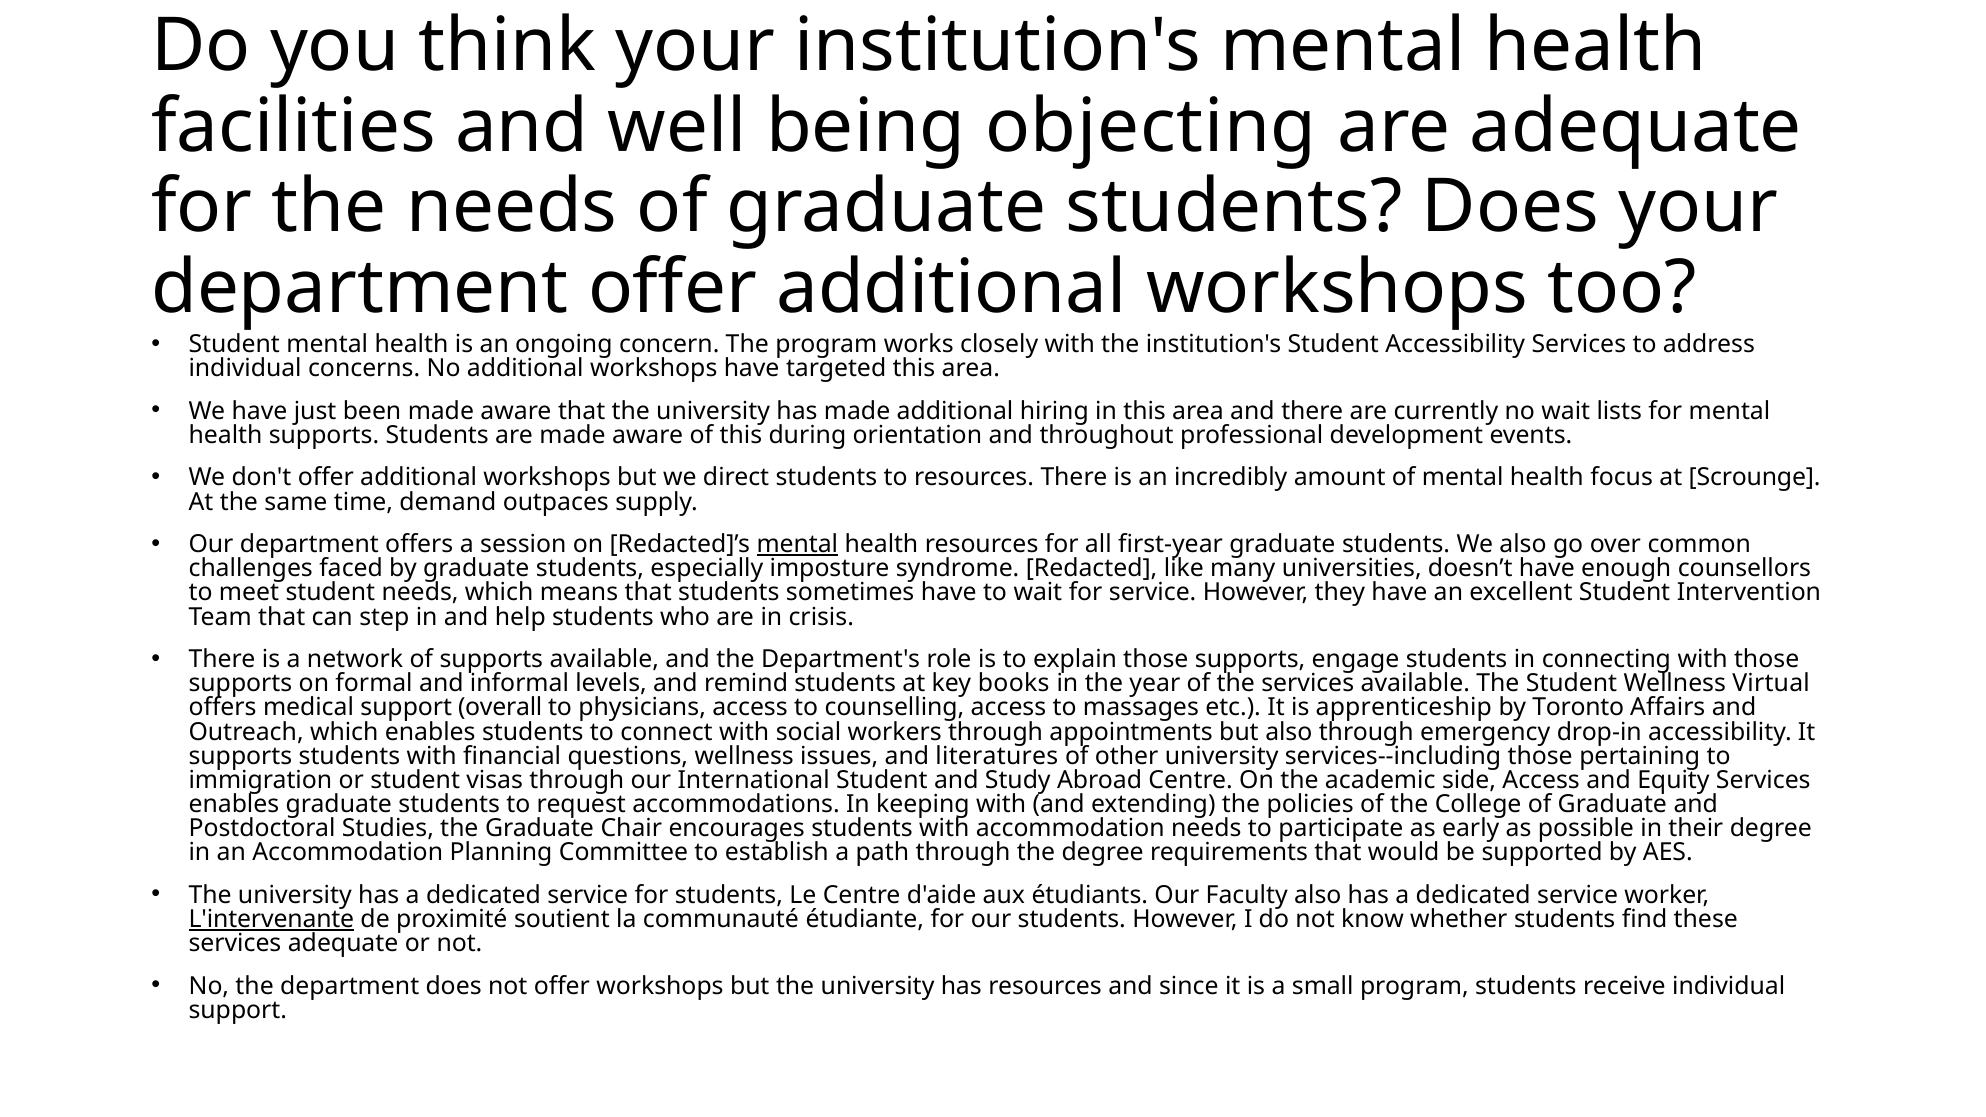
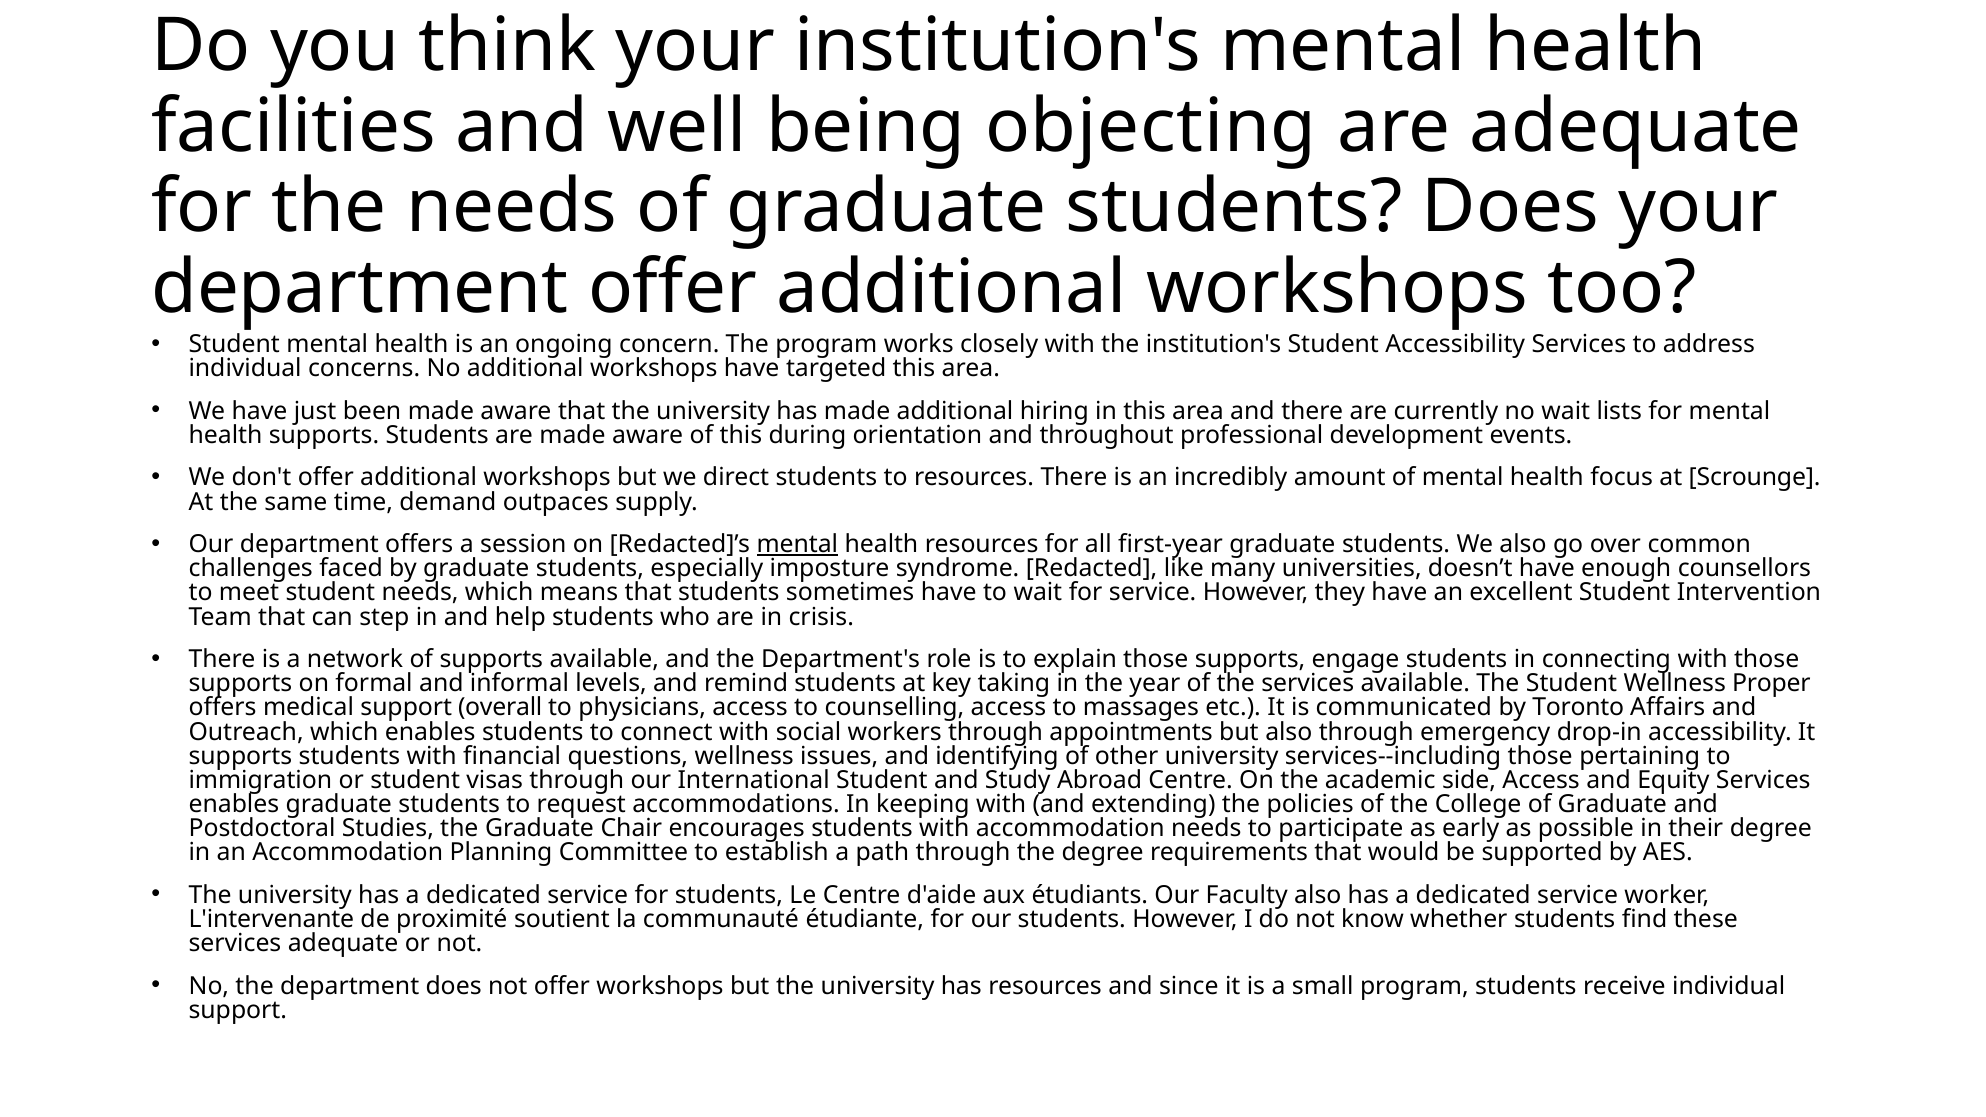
books: books -> taking
Virtual: Virtual -> Proper
apprenticeship: apprenticeship -> communicated
literatures: literatures -> identifying
L'intervenante underline: present -> none
